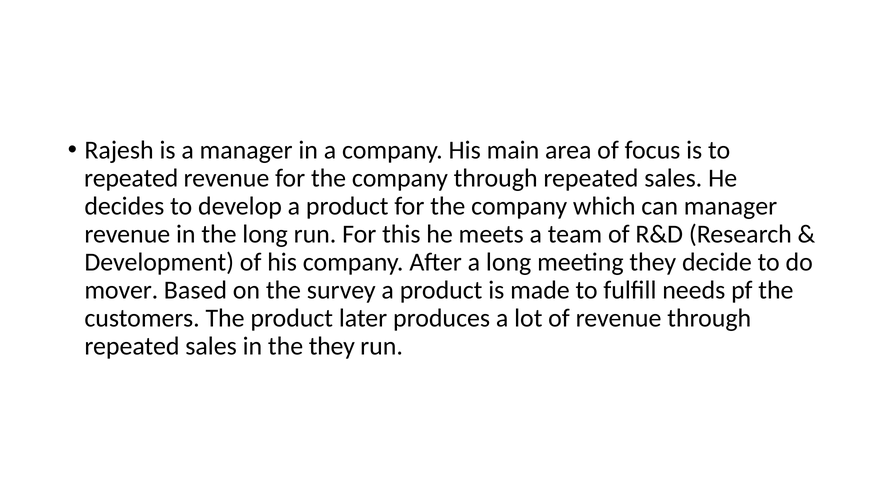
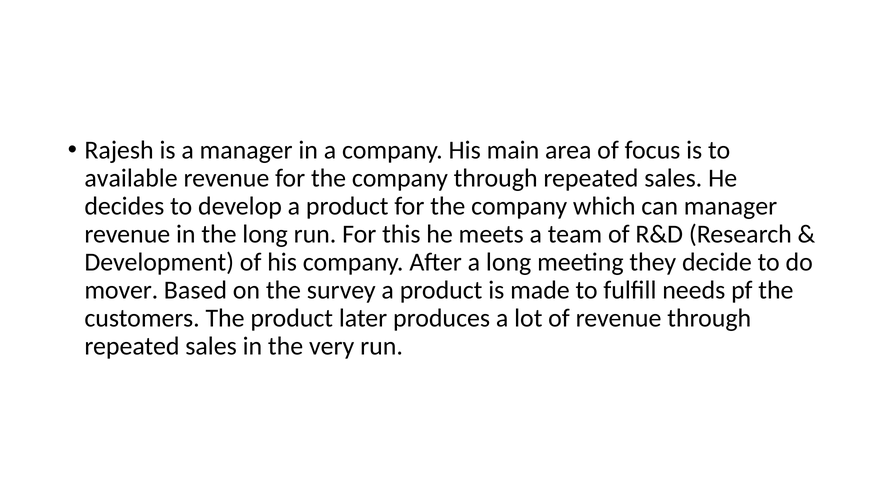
repeated at (131, 178): repeated -> available
the they: they -> very
